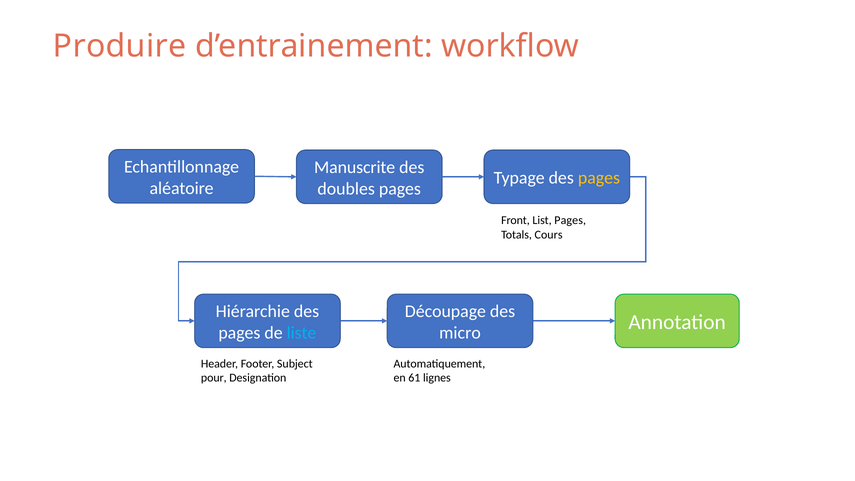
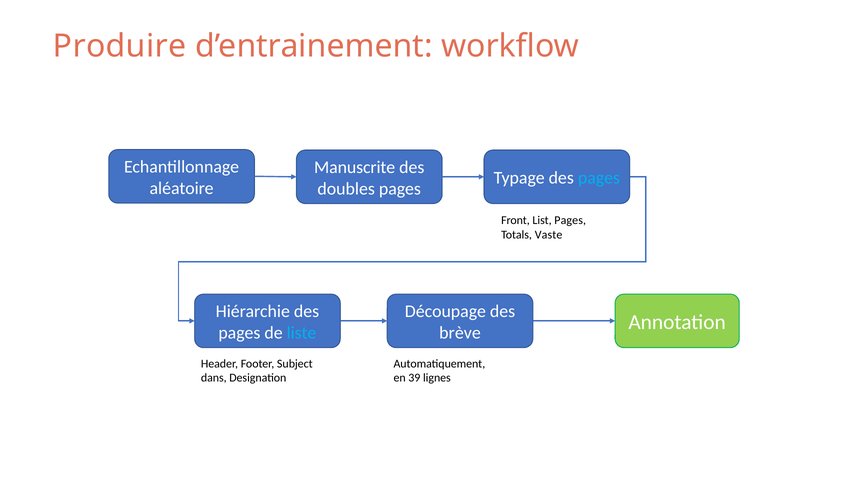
pages at (599, 178) colour: yellow -> light blue
Cours: Cours -> Vaste
micro: micro -> brève
pour: pour -> dans
61: 61 -> 39
